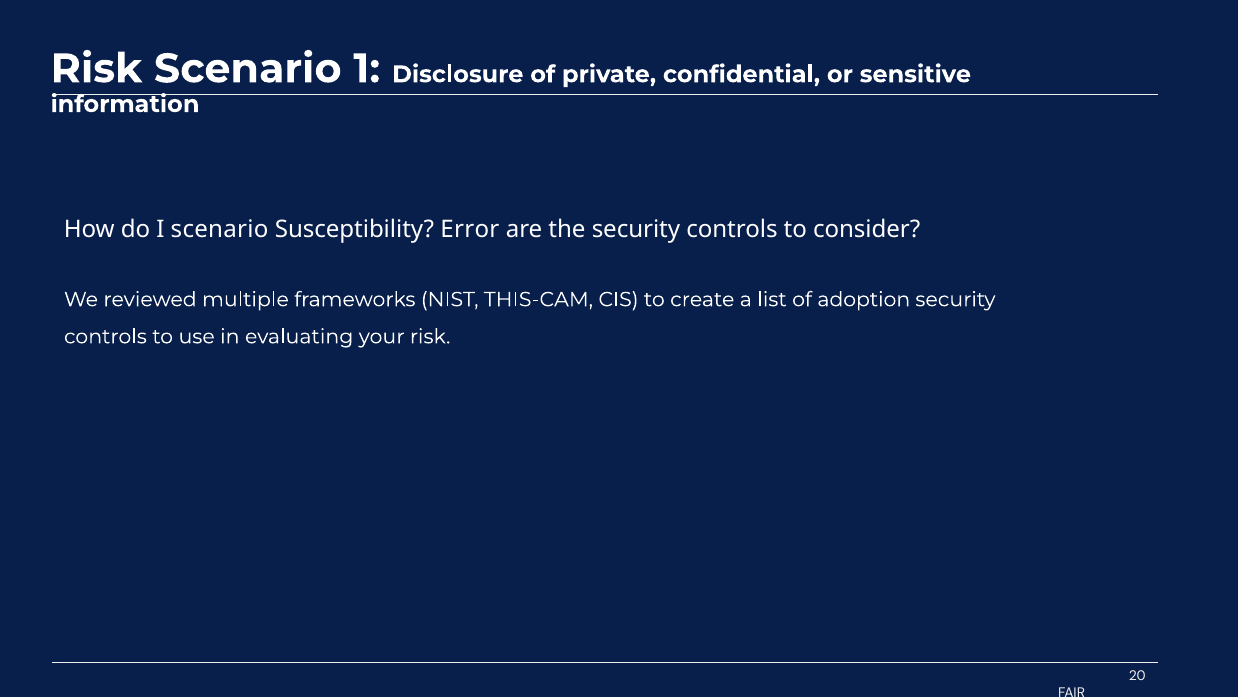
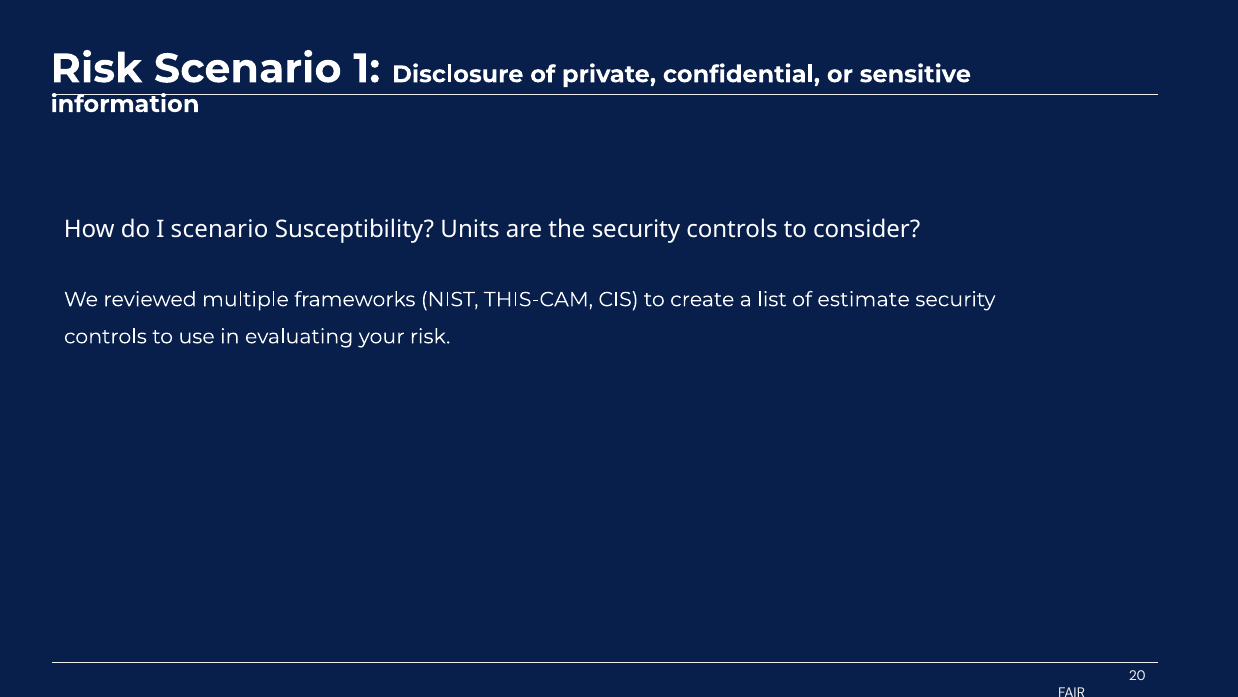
Error: Error -> Units
adoption: adoption -> estimate
